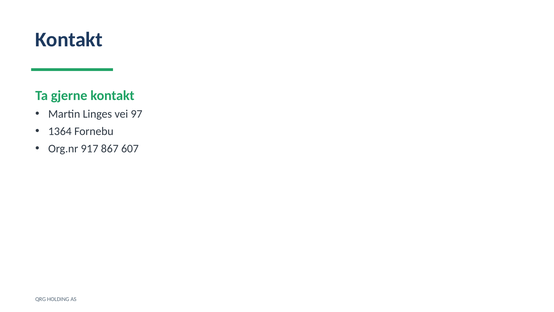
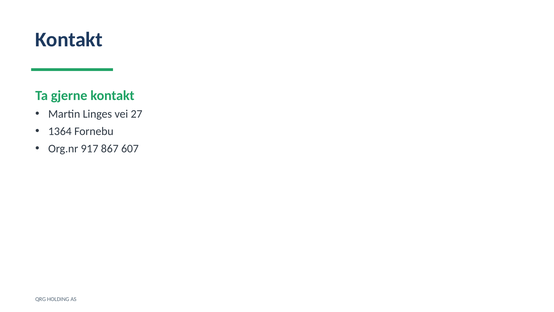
97: 97 -> 27
